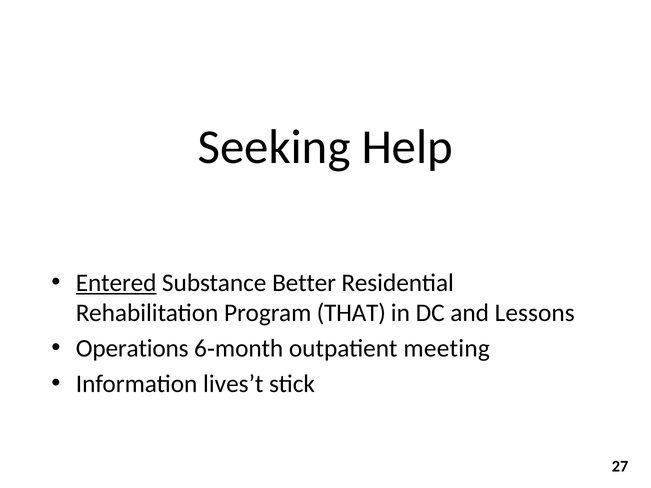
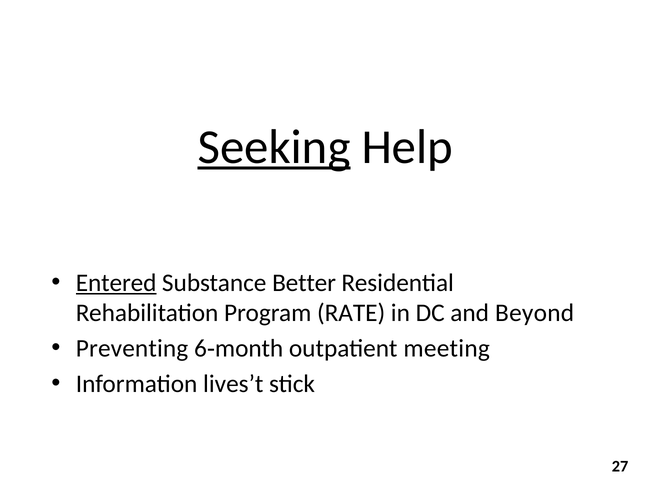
Seeking underline: none -> present
THAT: THAT -> RATE
Lessons: Lessons -> Beyond
Operations: Operations -> Preventing
